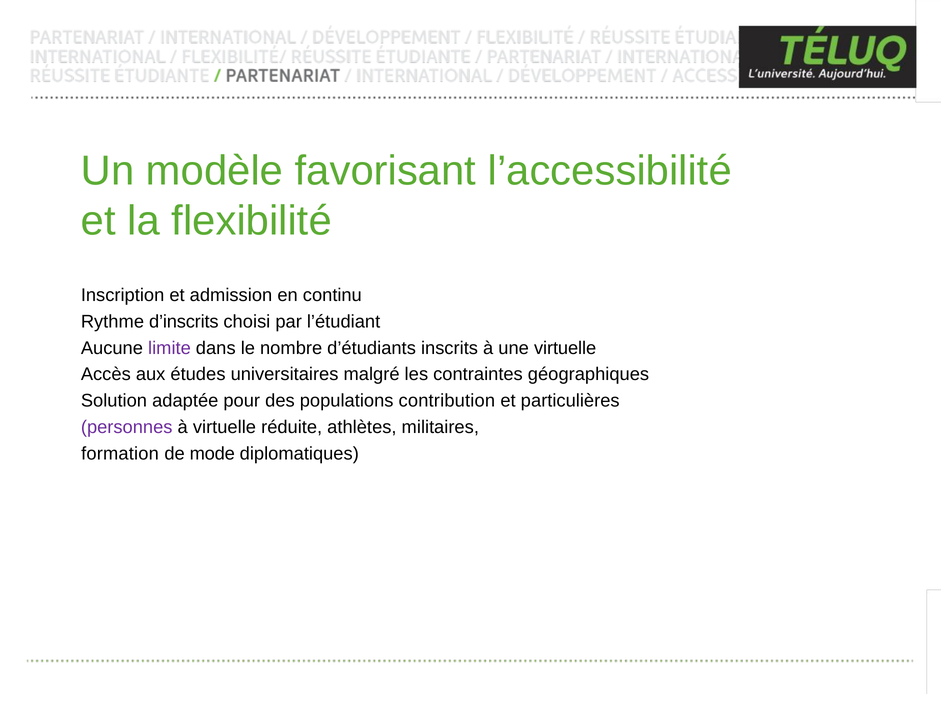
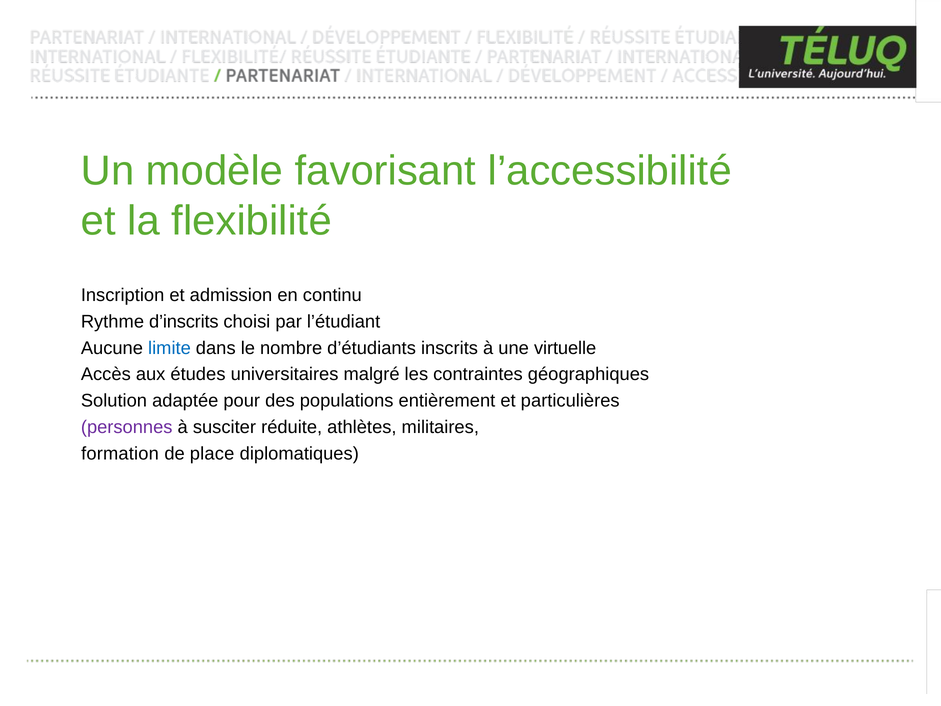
limite colour: purple -> blue
contribution: contribution -> entièrement
à virtuelle: virtuelle -> susciter
mode: mode -> place
